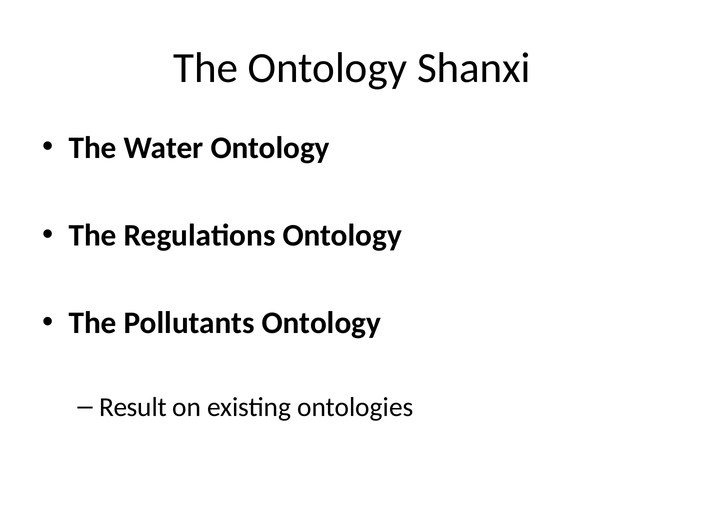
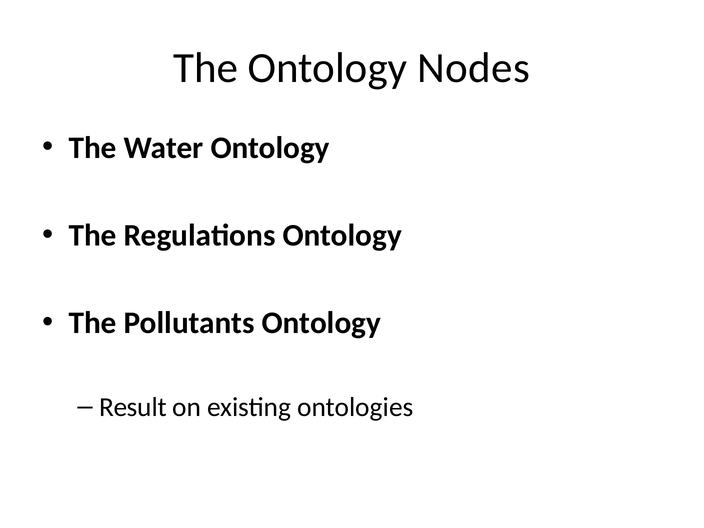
Shanxi: Shanxi -> Nodes
